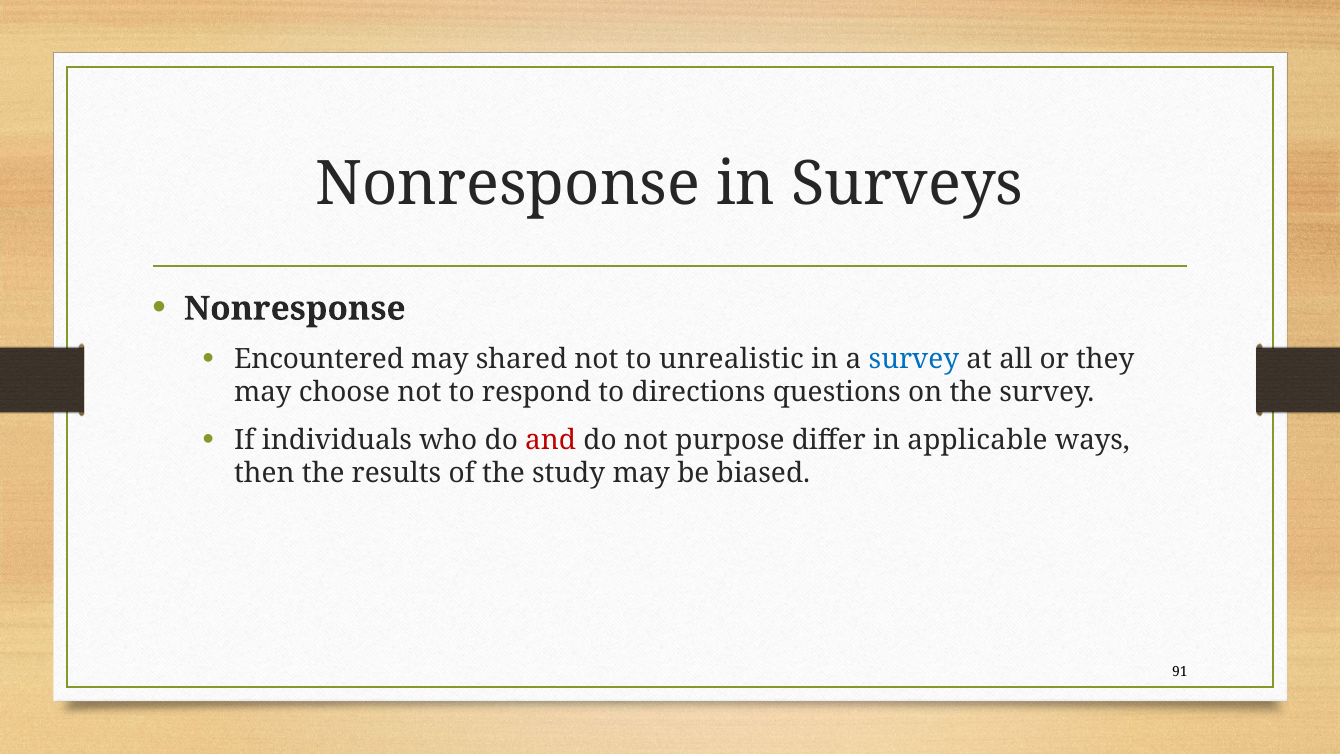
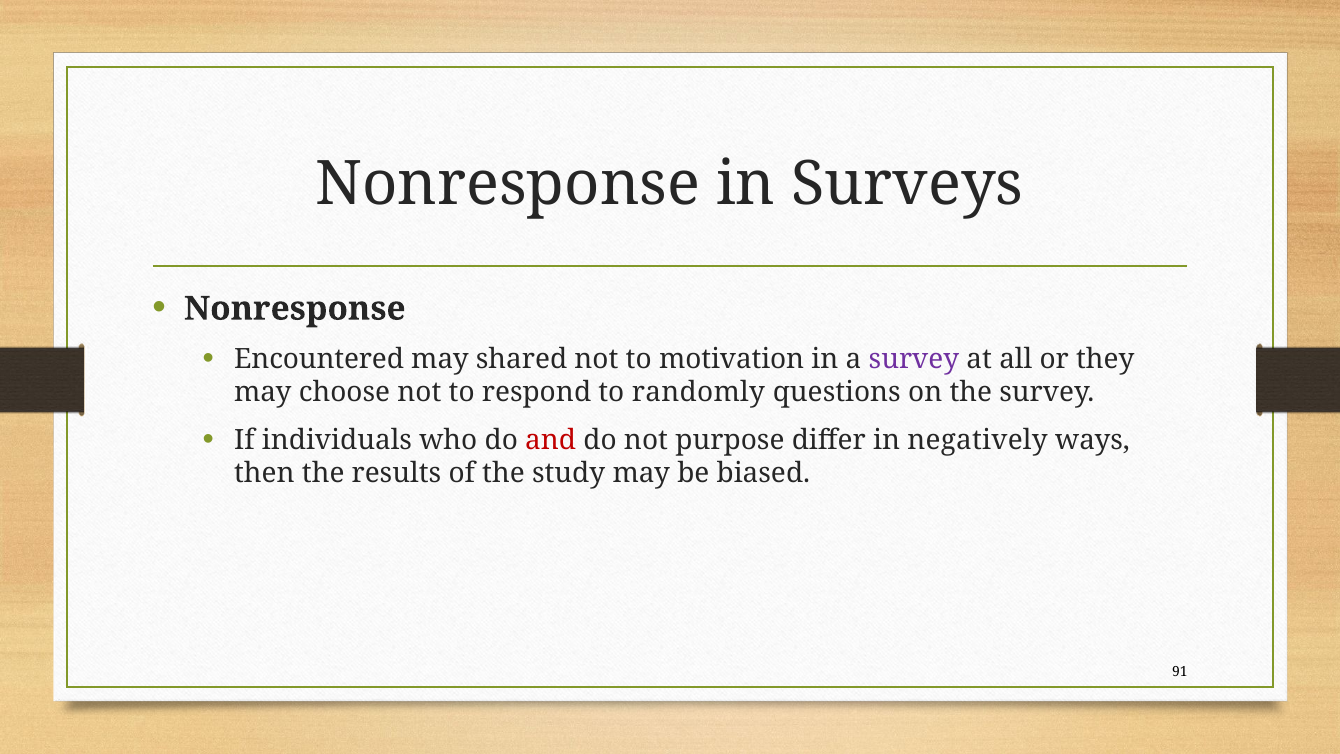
unrealistic: unrealistic -> motivation
survey at (914, 359) colour: blue -> purple
directions: directions -> randomly
applicable: applicable -> negatively
